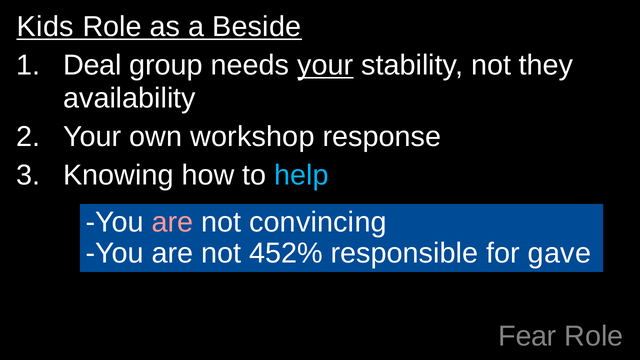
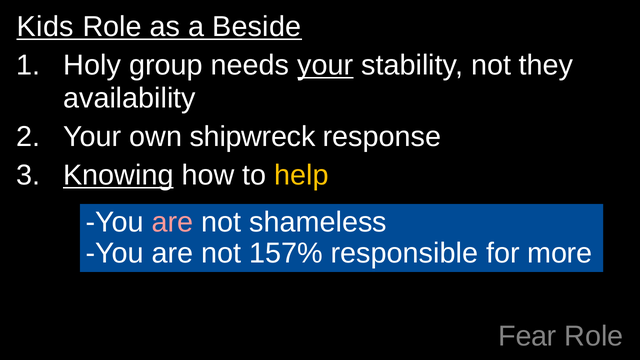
Deal: Deal -> Holy
workshop: workshop -> shipwreck
Knowing underline: none -> present
help colour: light blue -> yellow
convincing: convincing -> shameless
452%: 452% -> 157%
gave: gave -> more
